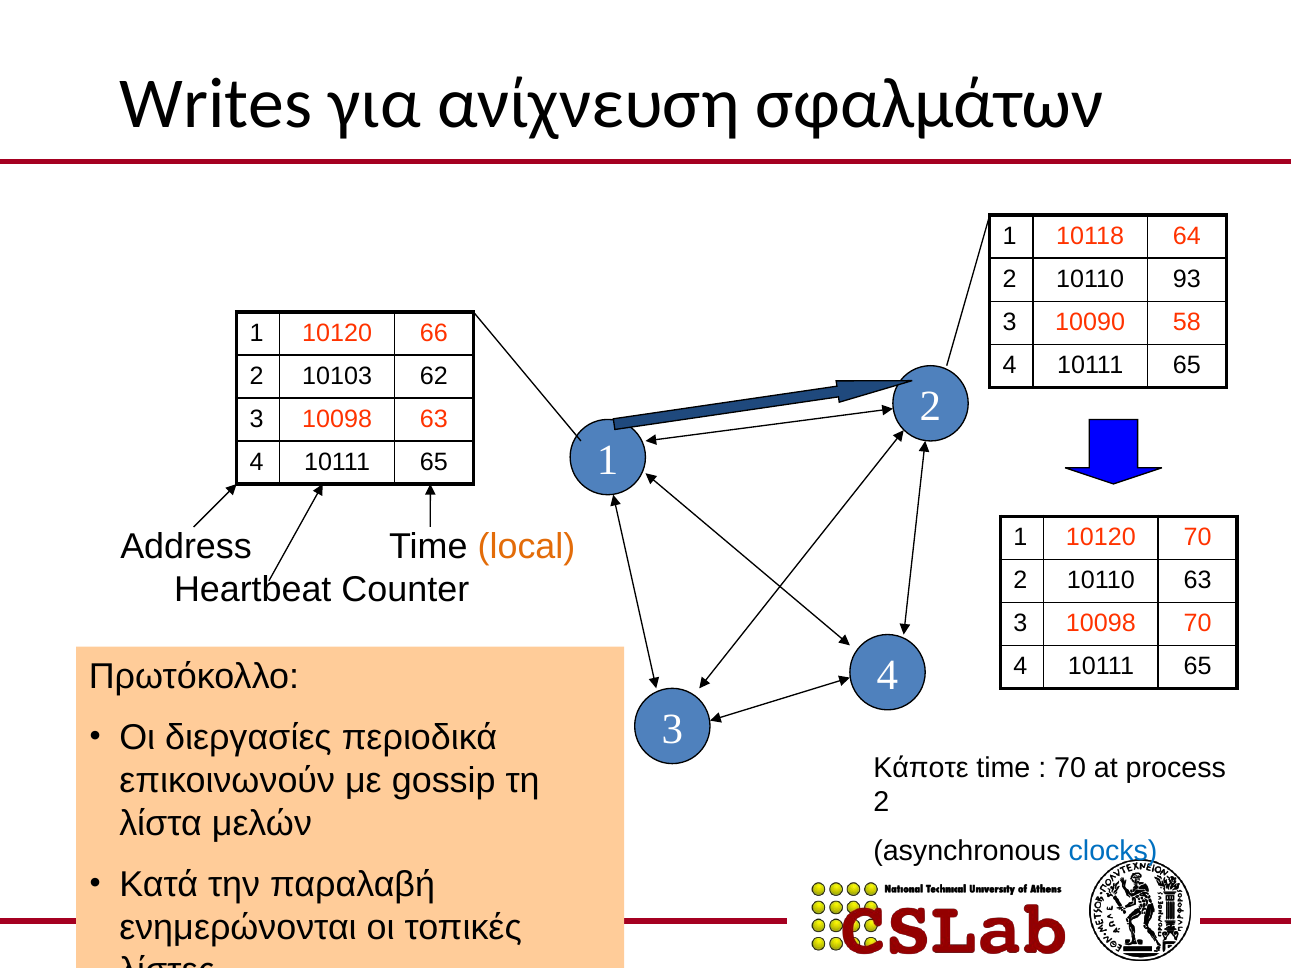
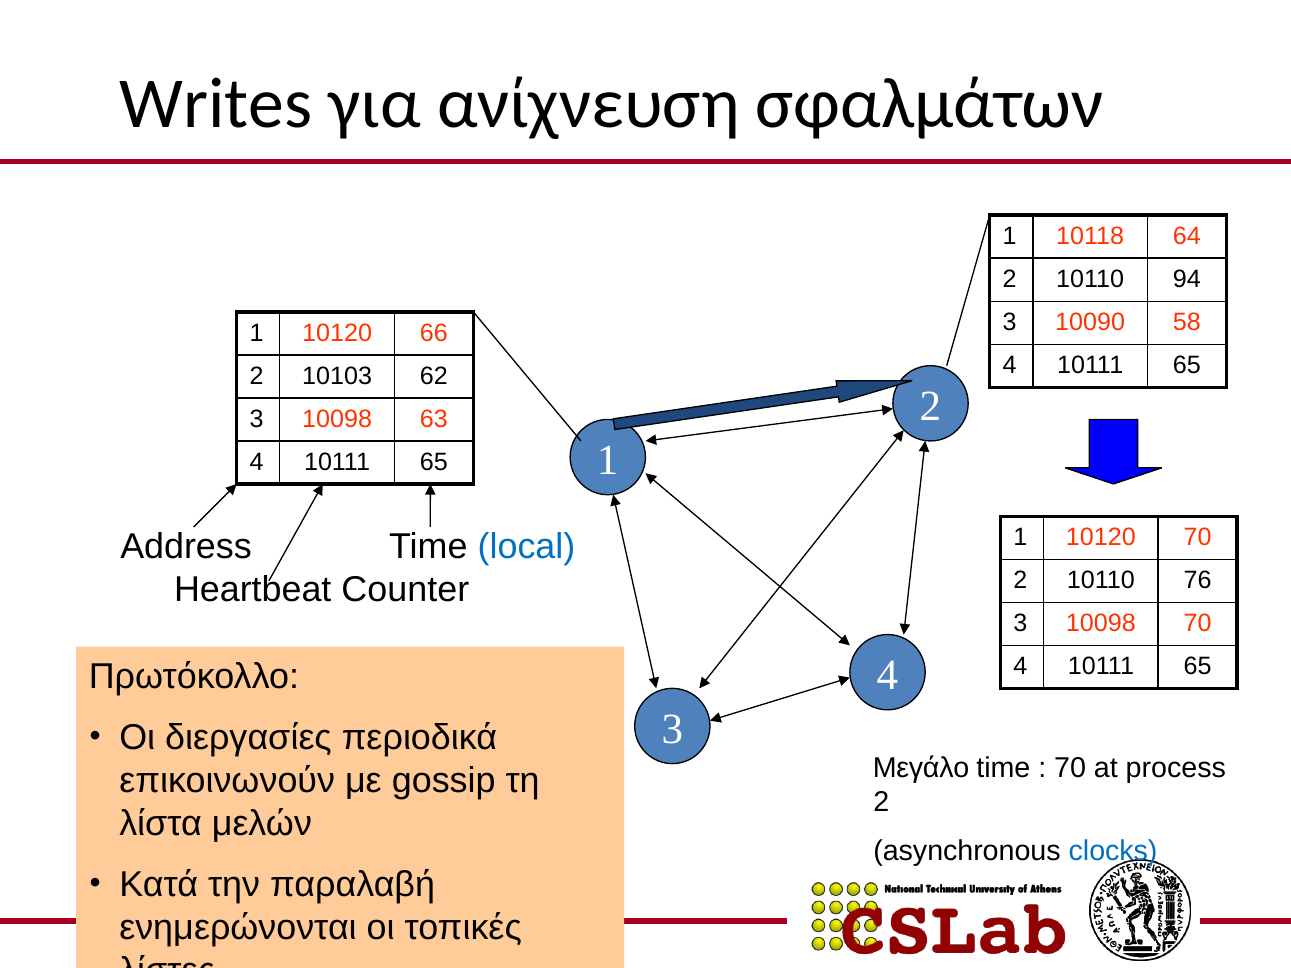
93: 93 -> 94
local colour: orange -> blue
10110 63: 63 -> 76
Κάποτε: Κάποτε -> Μεγάλο
